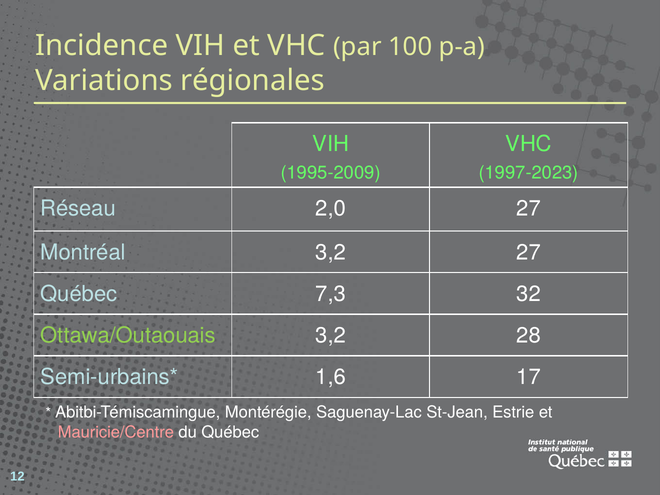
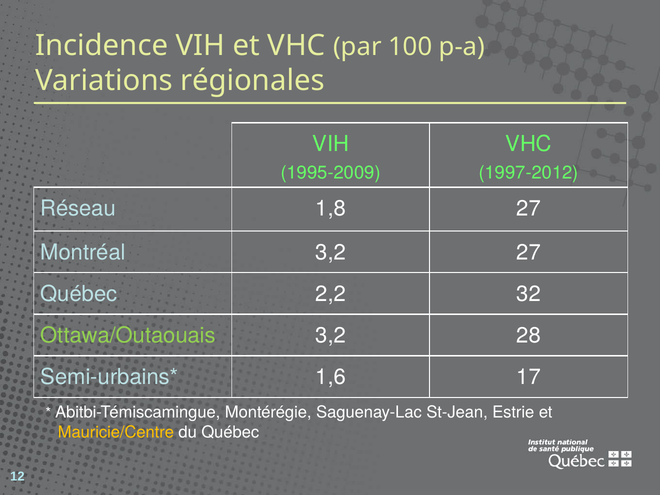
1997-2023: 1997-2023 -> 1997-2012
2,0: 2,0 -> 1,8
7,3: 7,3 -> 2,2
Mauricie/Centre colour: pink -> yellow
